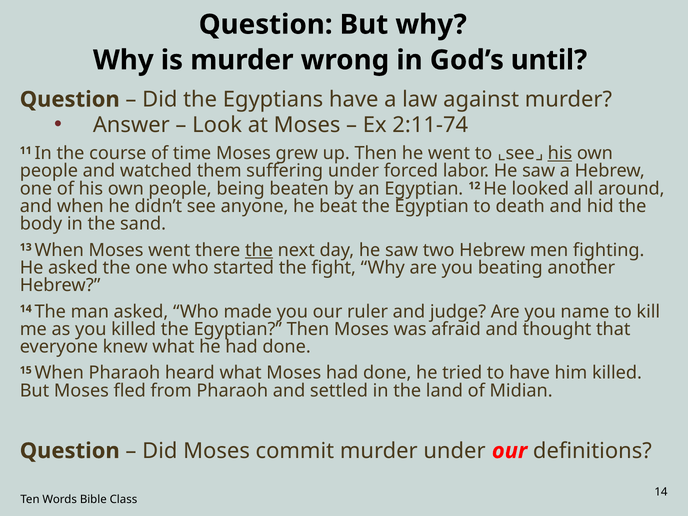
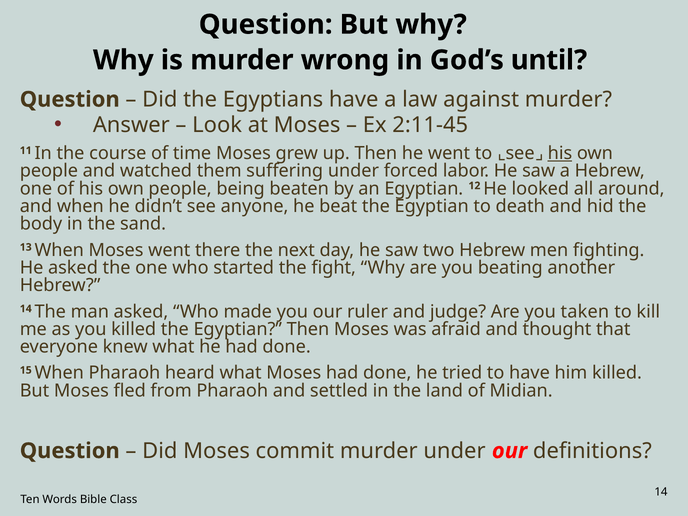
2:11-74: 2:11-74 -> 2:11-45
the at (259, 250) underline: present -> none
name: name -> taken
